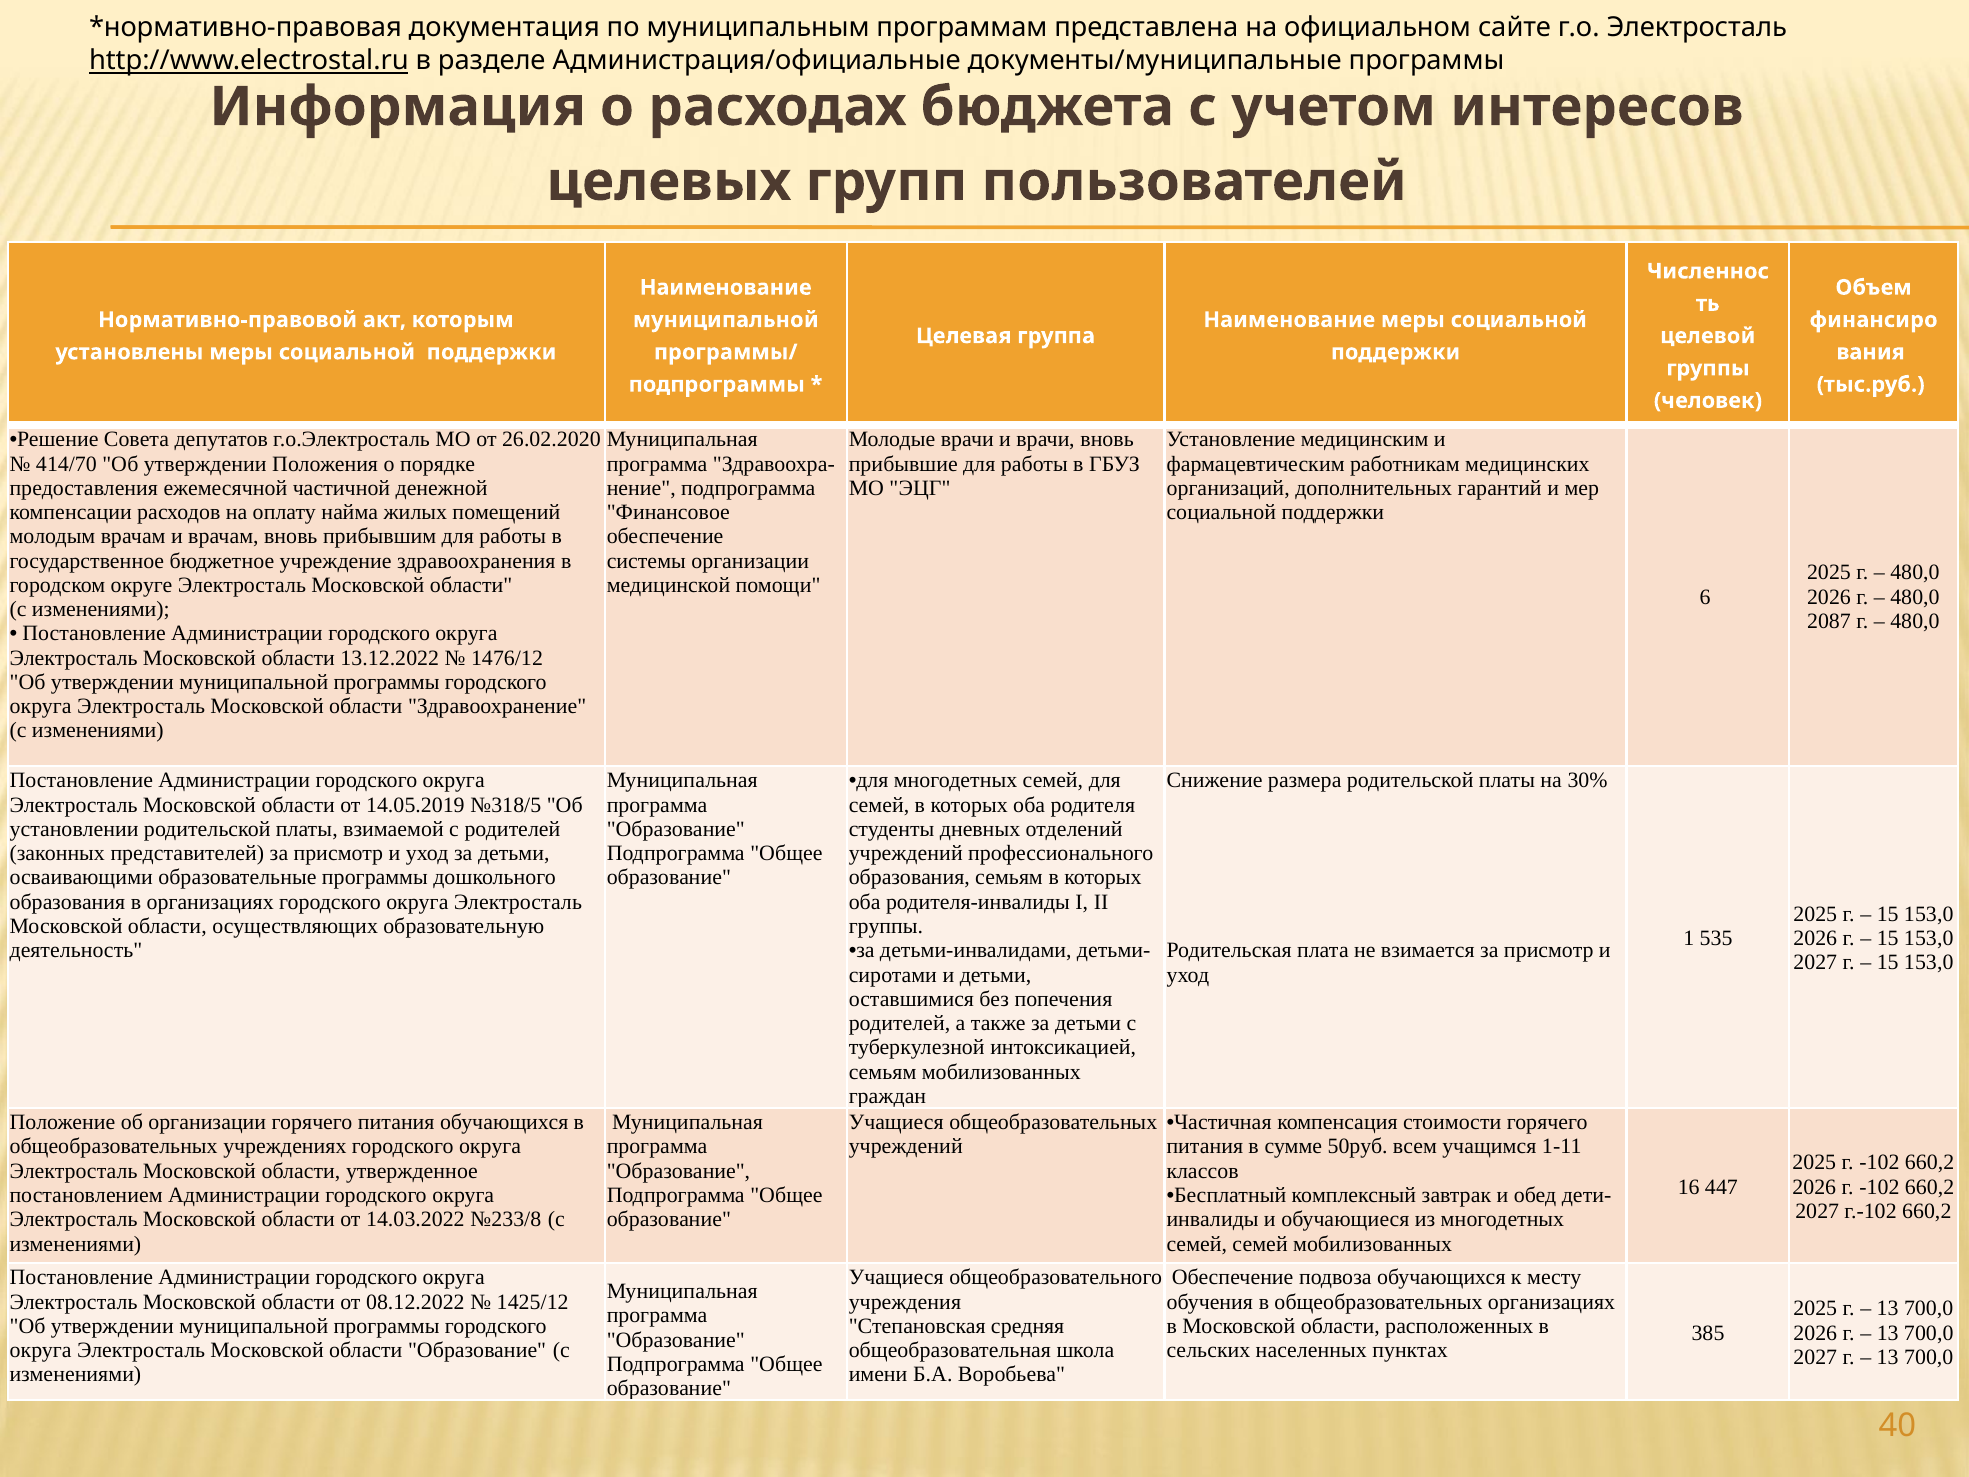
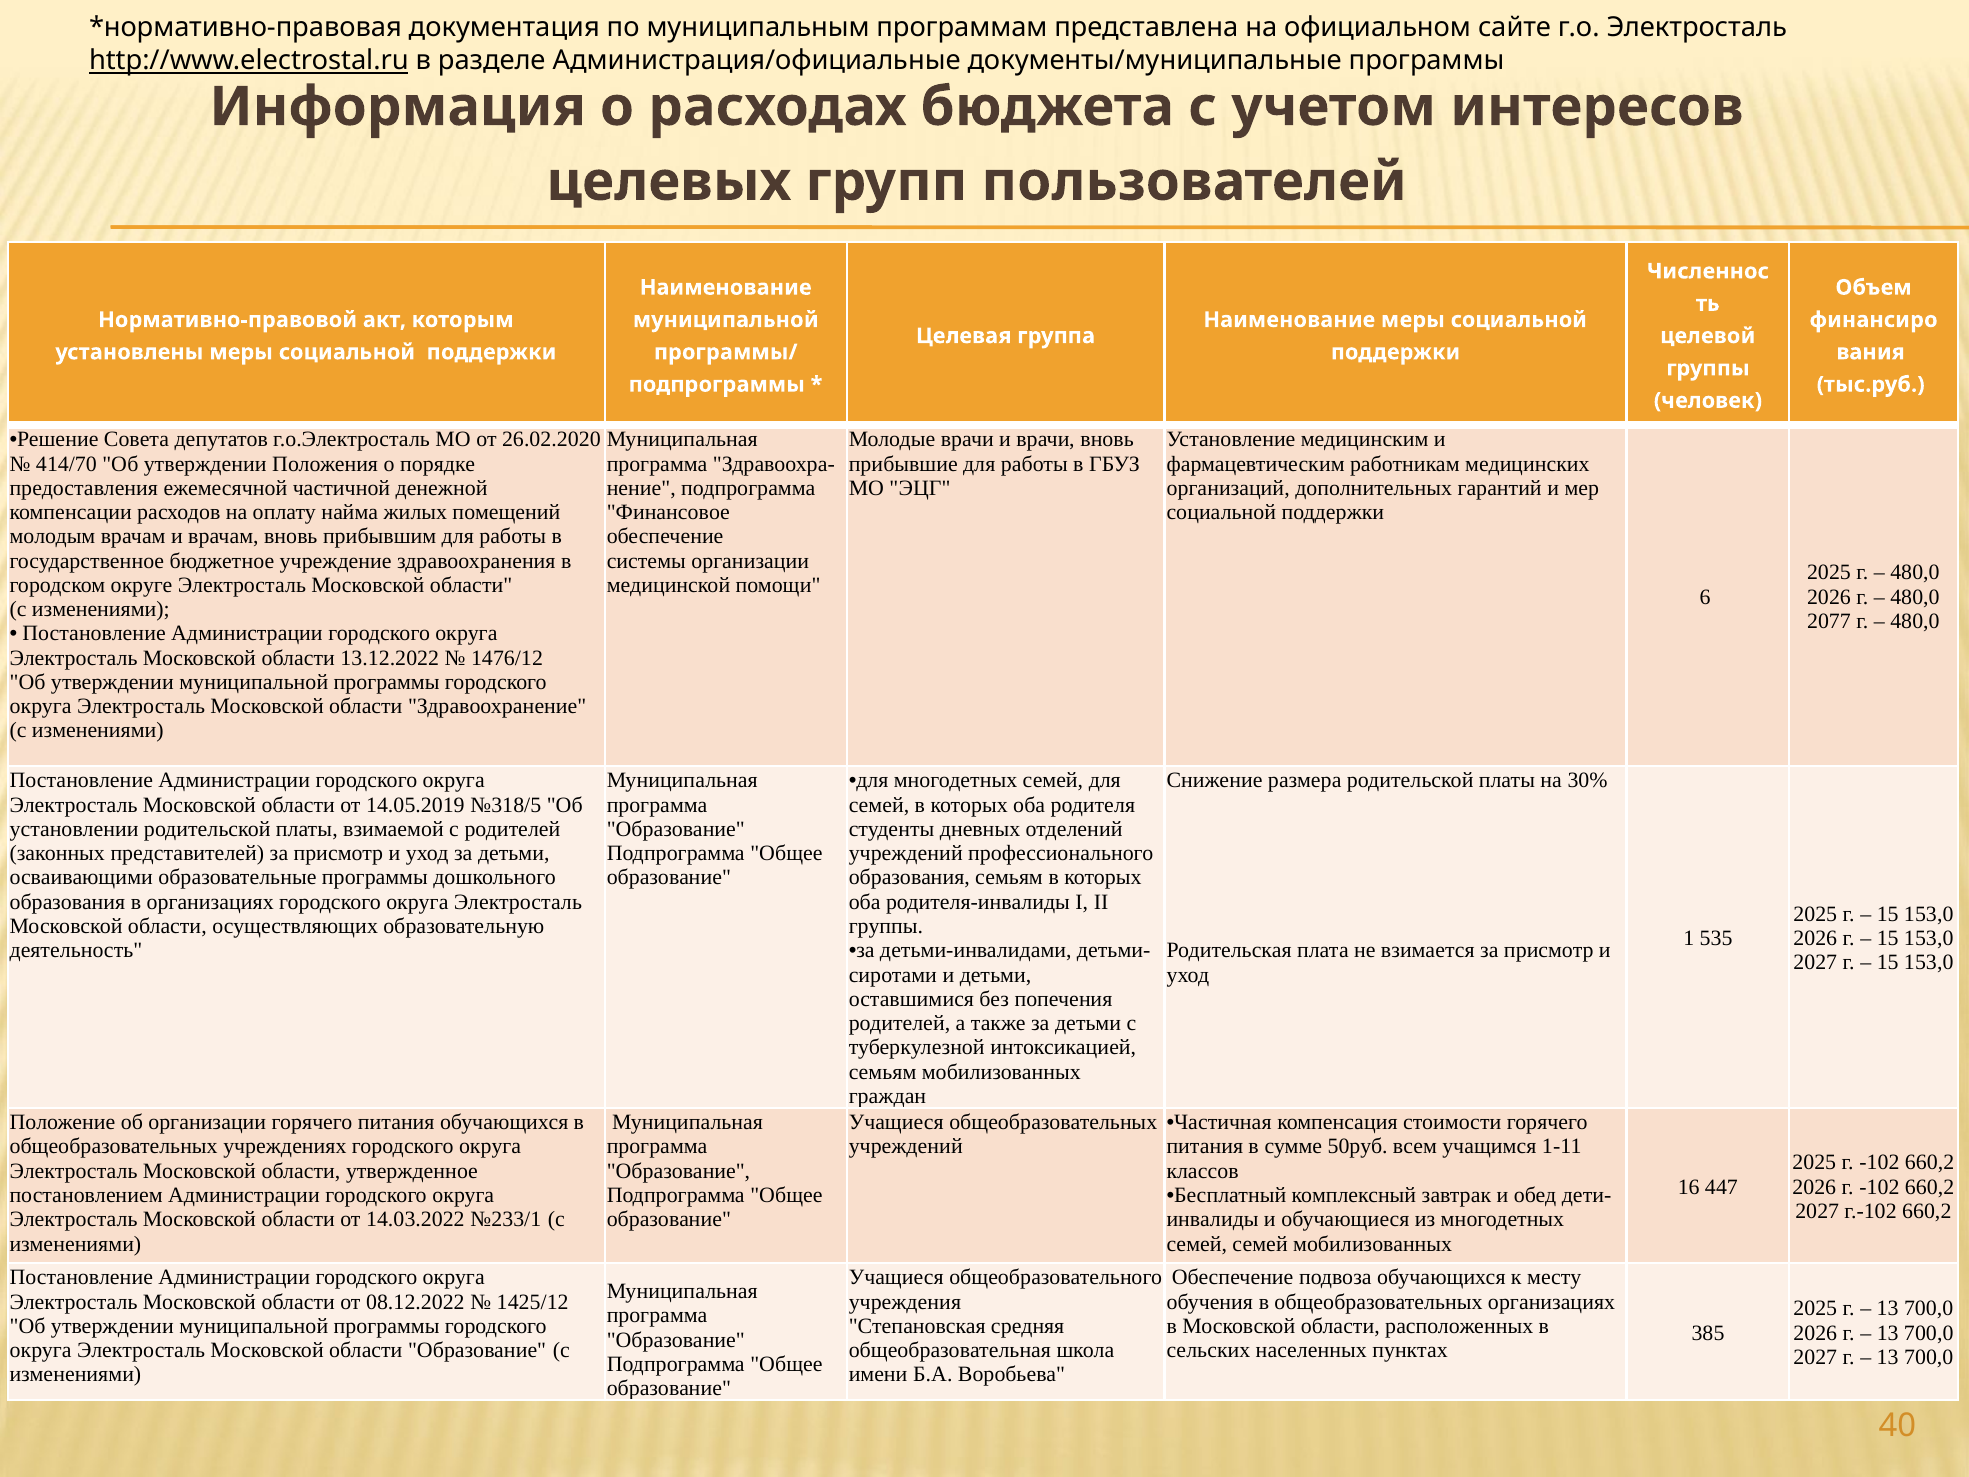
2087: 2087 -> 2077
№233/8: №233/8 -> №233/1
